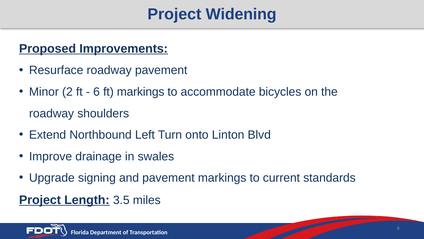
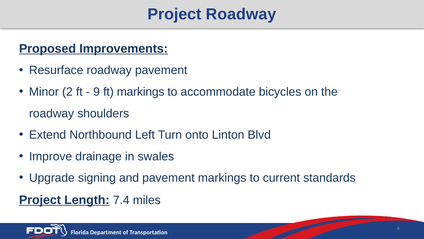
Project Widening: Widening -> Roadway
6 at (97, 92): 6 -> 9
3.5: 3.5 -> 7.4
